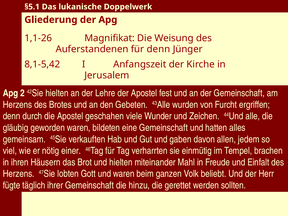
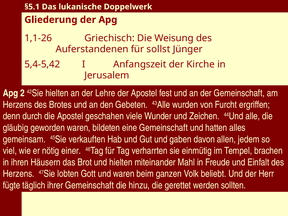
Magnifikat: Magnifikat -> Griechisch
für denn: denn -> sollst
8,1-5,42: 8,1-5,42 -> 5,4-5,42
